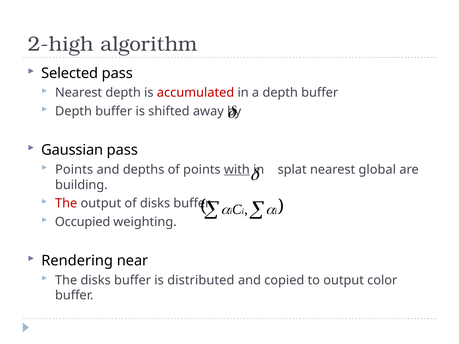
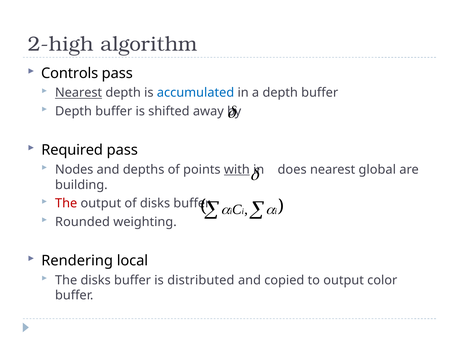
Selected: Selected -> Controls
Nearest at (79, 93) underline: none -> present
accumulated colour: red -> blue
Gaussian: Gaussian -> Required
Points at (74, 170): Points -> Nodes
splat: splat -> does
Occupied: Occupied -> Rounded
near: near -> local
